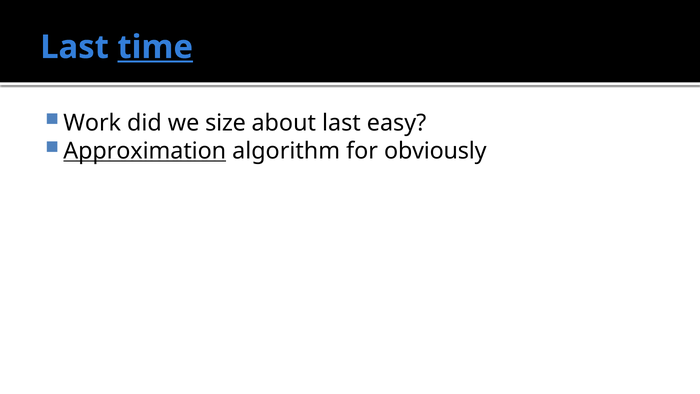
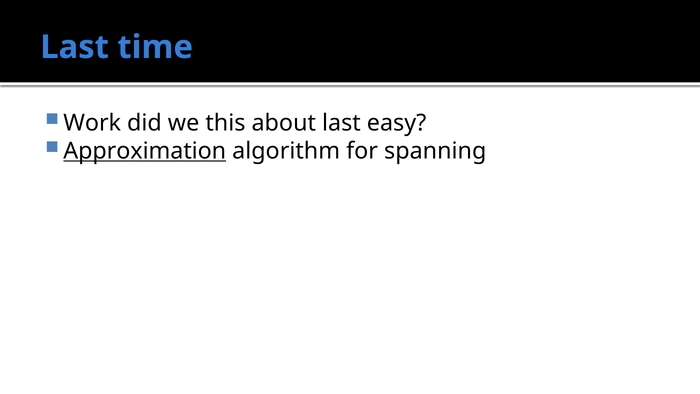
time underline: present -> none
size: size -> this
obviously: obviously -> spanning
